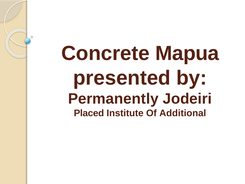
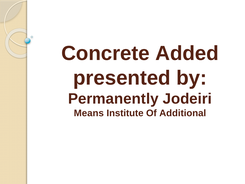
Mapua: Mapua -> Added
Placed: Placed -> Means
